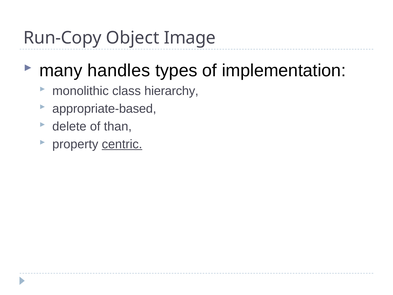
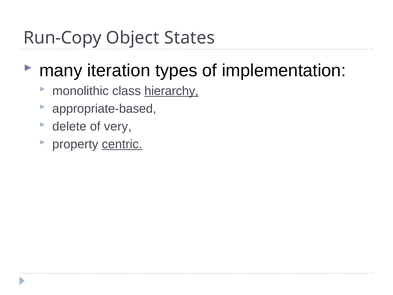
Image: Image -> States
handles: handles -> iteration
hierarchy underline: none -> present
than: than -> very
